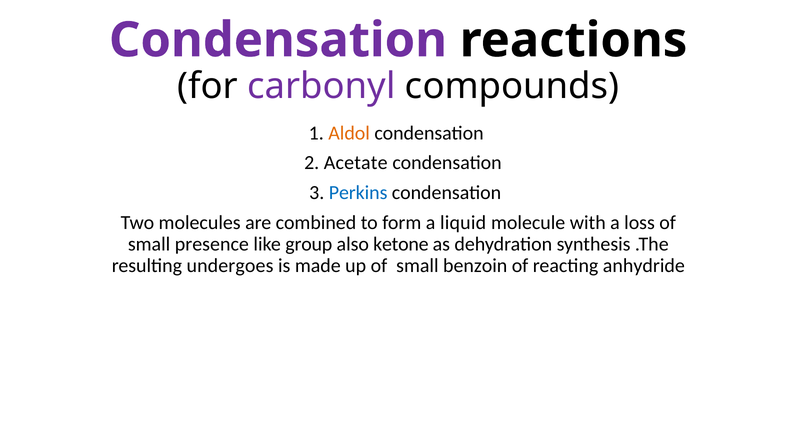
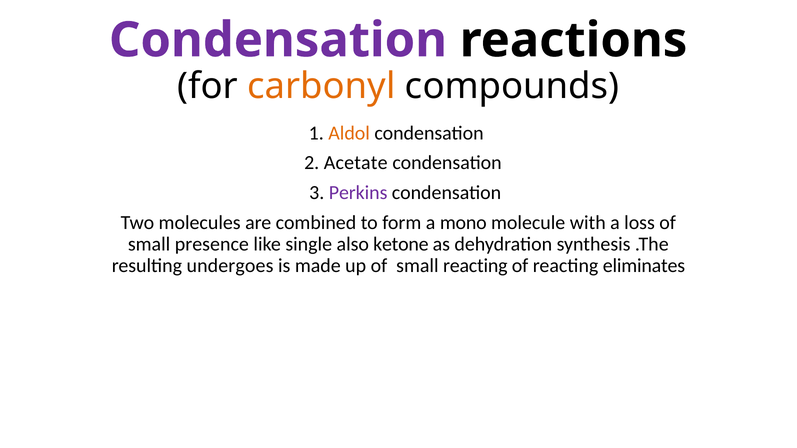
carbonyl colour: purple -> orange
Perkins colour: blue -> purple
liquid: liquid -> mono
group: group -> single
small benzoin: benzoin -> reacting
anhydride: anhydride -> eliminates
